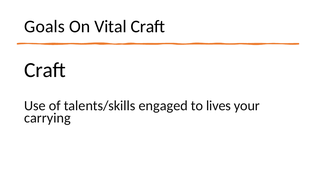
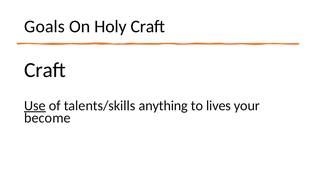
Vital: Vital -> Holy
Use underline: none -> present
engaged: engaged -> anything
carrying: carrying -> become
